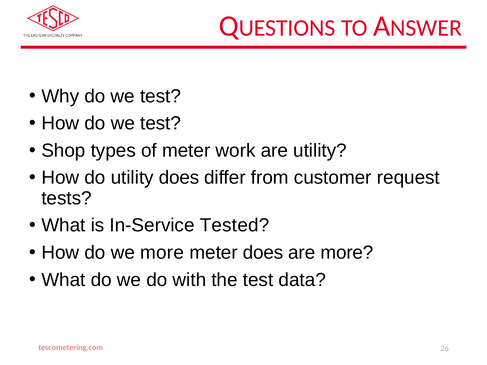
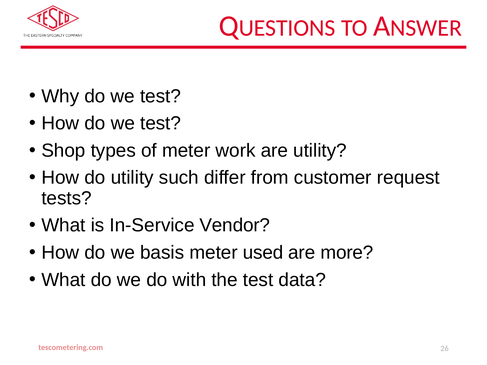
utility does: does -> such
Tested: Tested -> Vendor
we more: more -> basis
meter does: does -> used
